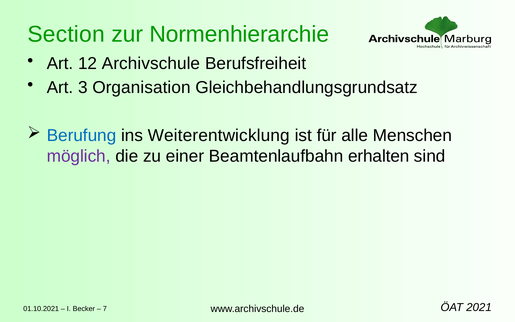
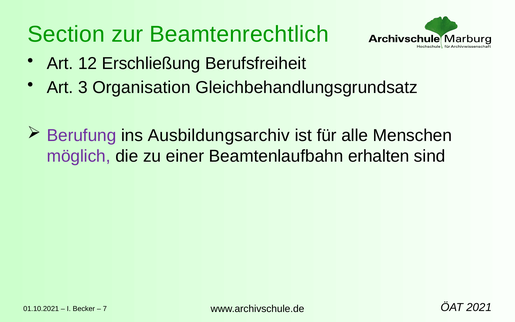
Normenhierarchie: Normenhierarchie -> Beamtenrechtlich
Archivschule: Archivschule -> Erschließung
Berufung colour: blue -> purple
Weiterentwicklung: Weiterentwicklung -> Ausbildungsarchiv
